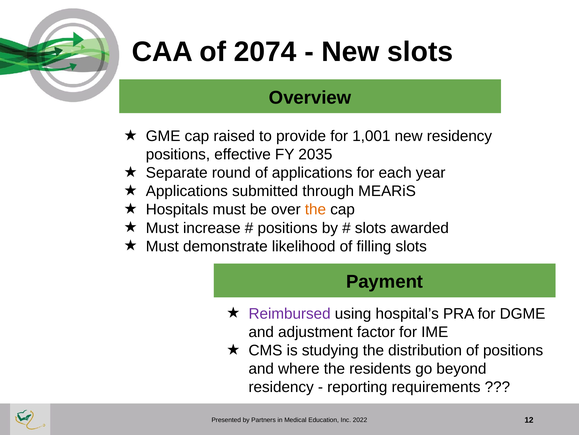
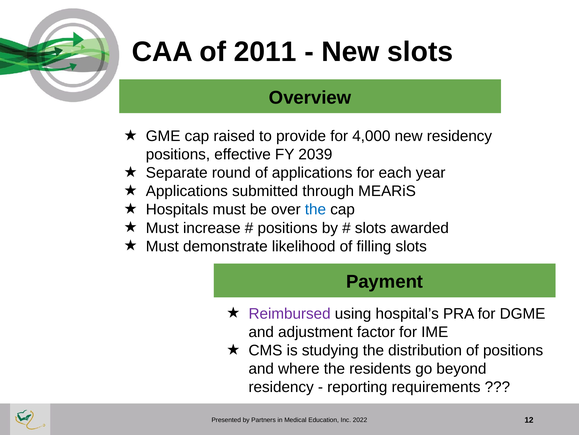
2074: 2074 -> 2011
1,001: 1,001 -> 4,000
2035: 2035 -> 2039
the at (315, 209) colour: orange -> blue
